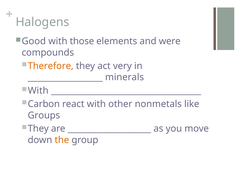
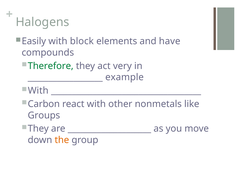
Good: Good -> Easily
those: those -> block
were: were -> have
Therefore colour: orange -> green
minerals: minerals -> example
